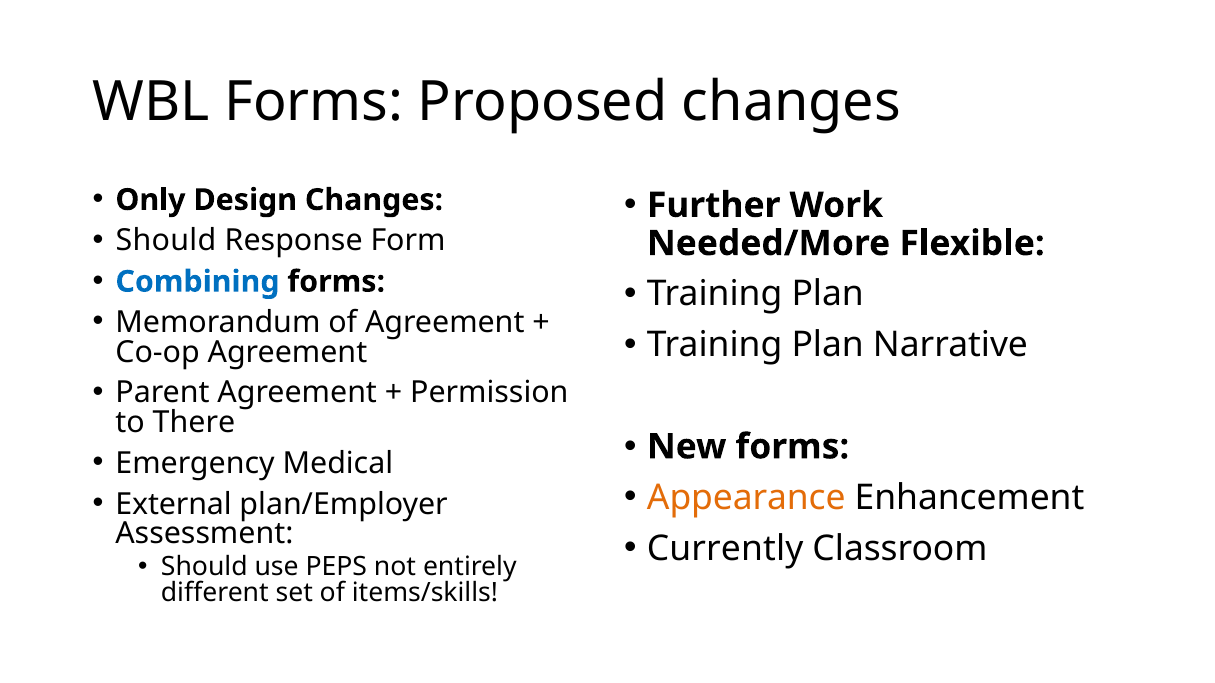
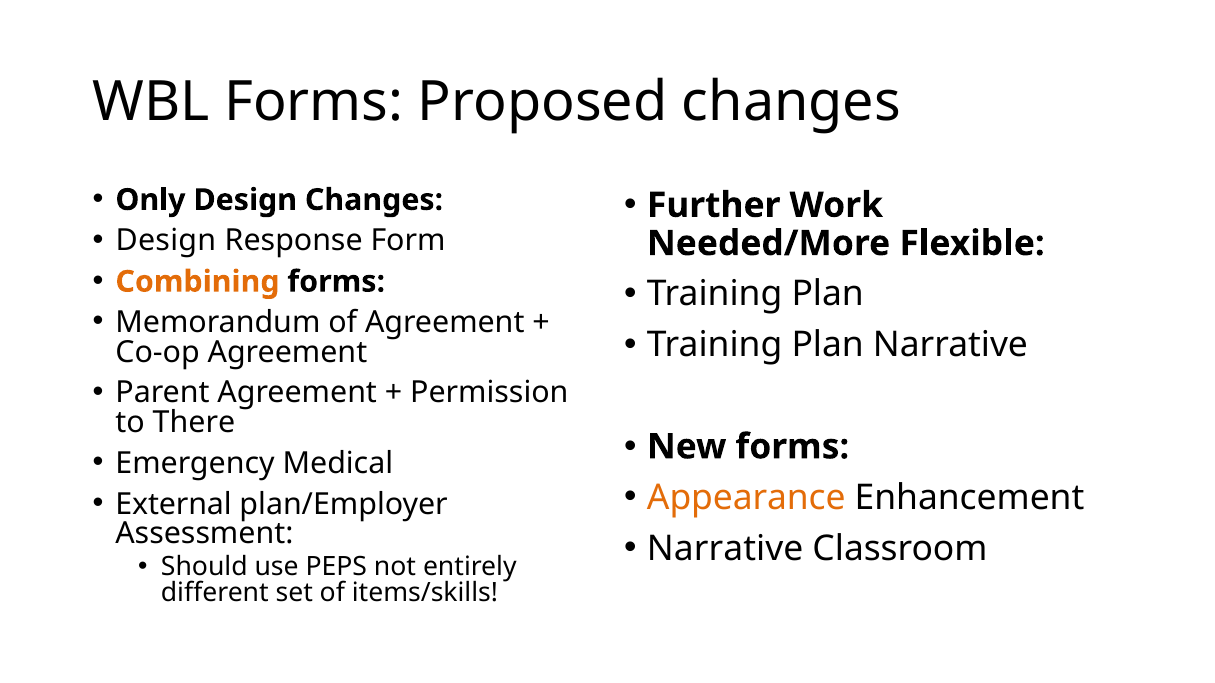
Should at (166, 241): Should -> Design
Combining colour: blue -> orange
Currently at (725, 549): Currently -> Narrative
